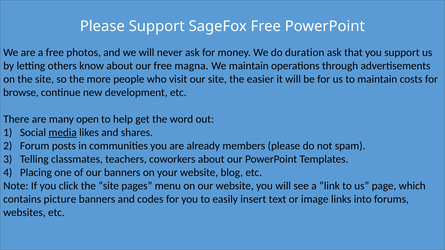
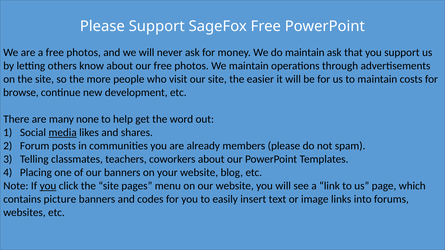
do duration: duration -> maintain
our free magna: magna -> photos
open: open -> none
you at (48, 186) underline: none -> present
